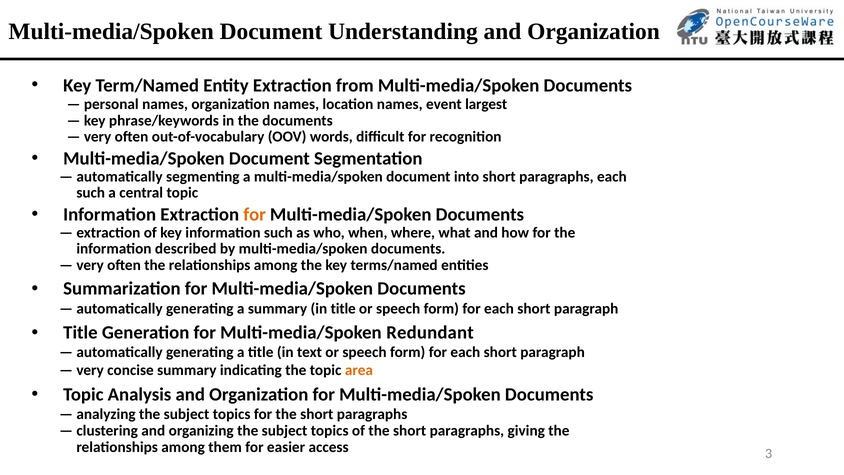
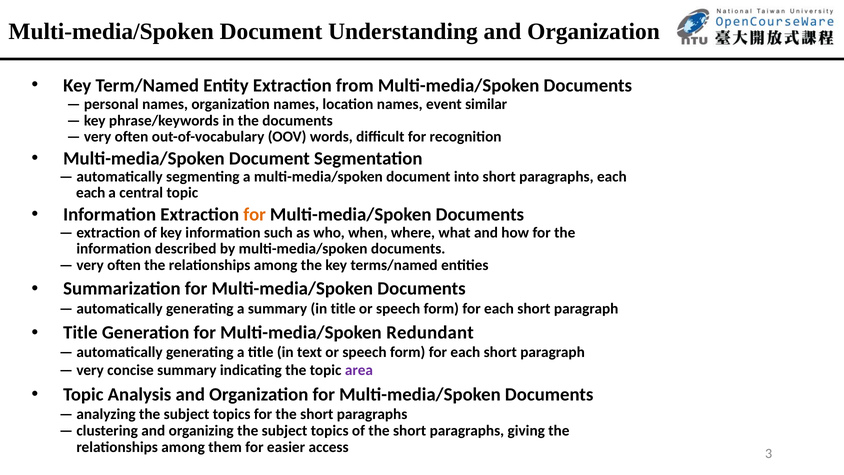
largest: largest -> similar
such at (91, 193): such -> each
area colour: orange -> purple
